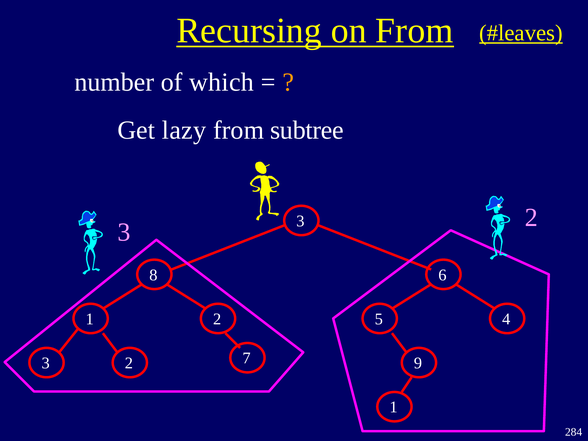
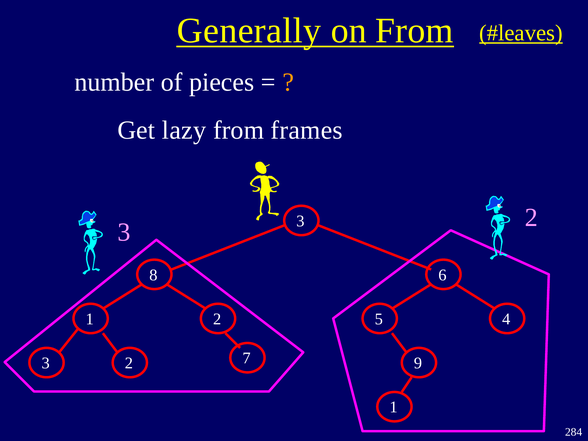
Recursing: Recursing -> Generally
which: which -> pieces
subtree: subtree -> frames
